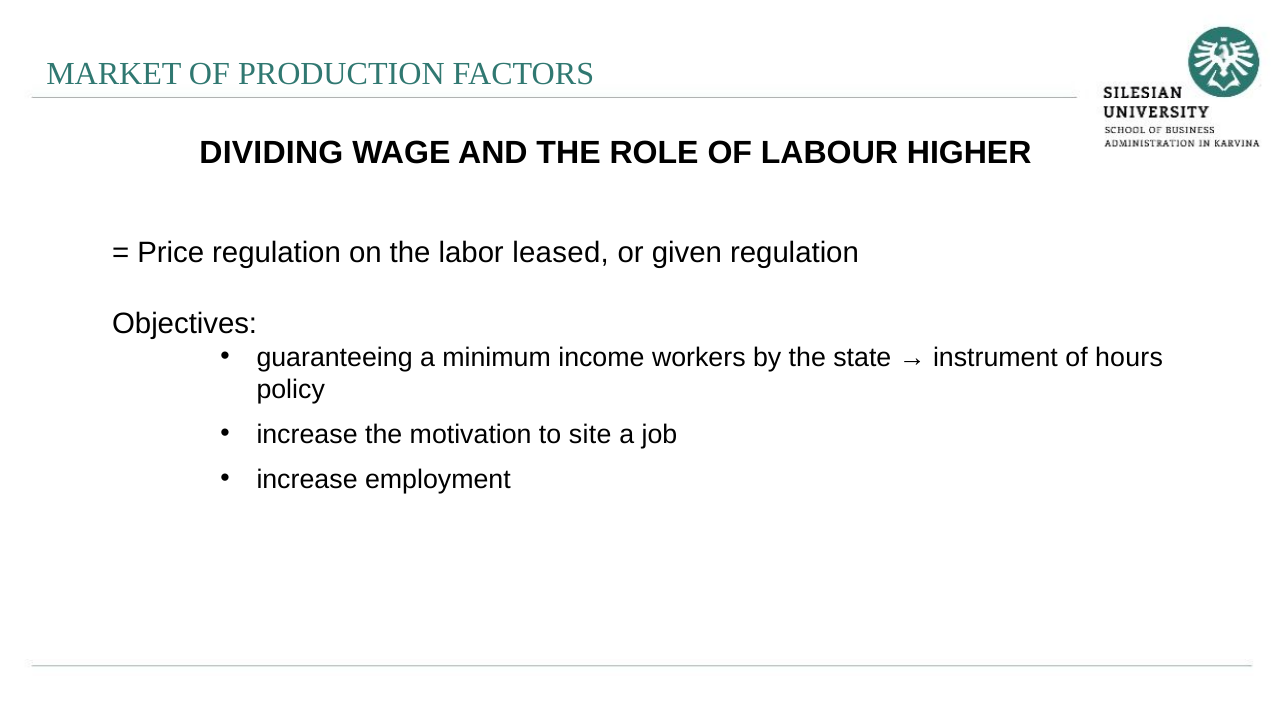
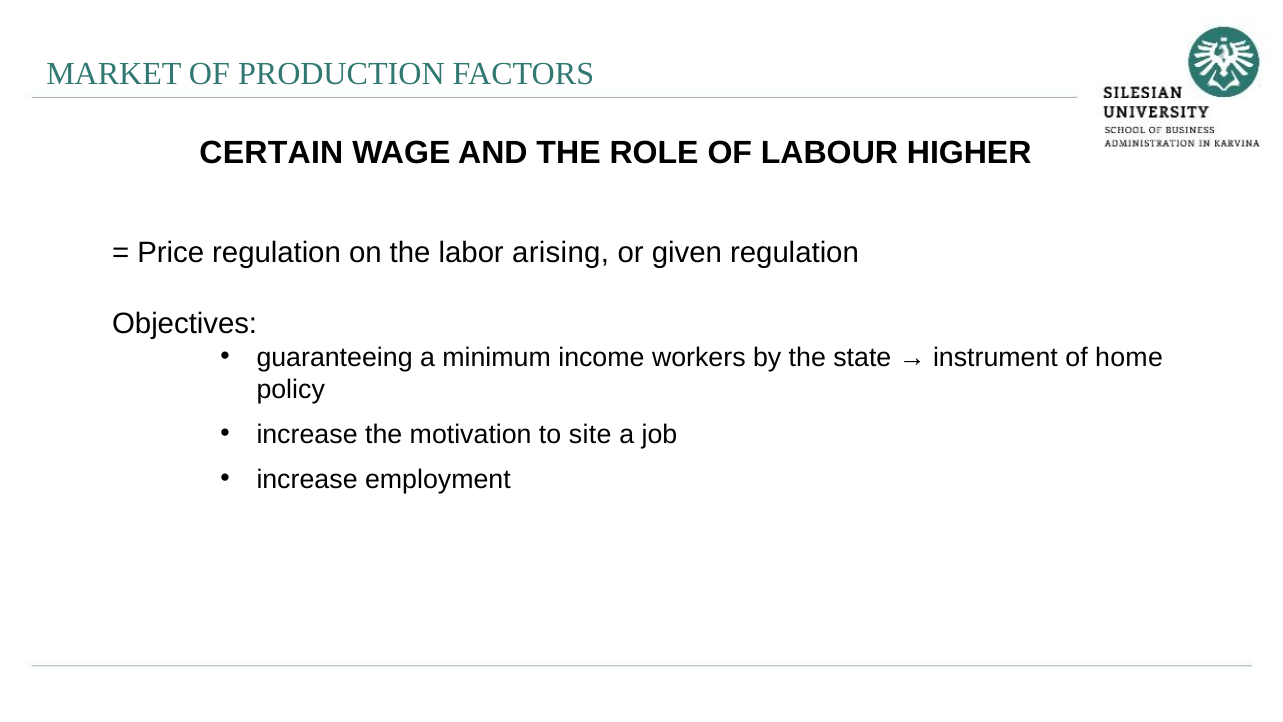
DIVIDING: DIVIDING -> CERTAIN
leased: leased -> arising
hours: hours -> home
